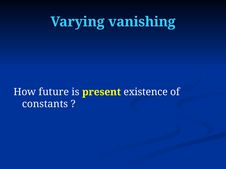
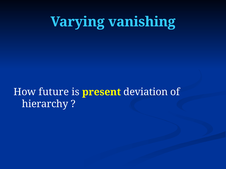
existence: existence -> deviation
constants: constants -> hierarchy
